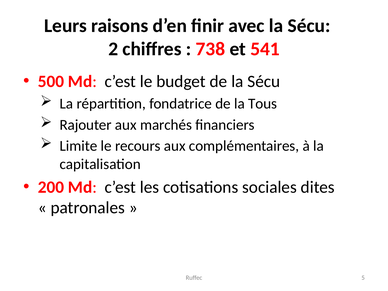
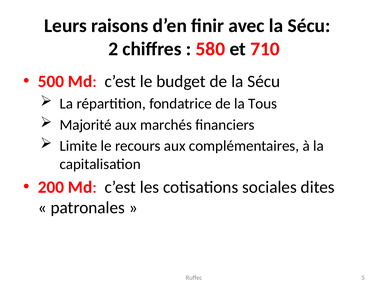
738: 738 -> 580
541: 541 -> 710
Rajouter: Rajouter -> Majorité
